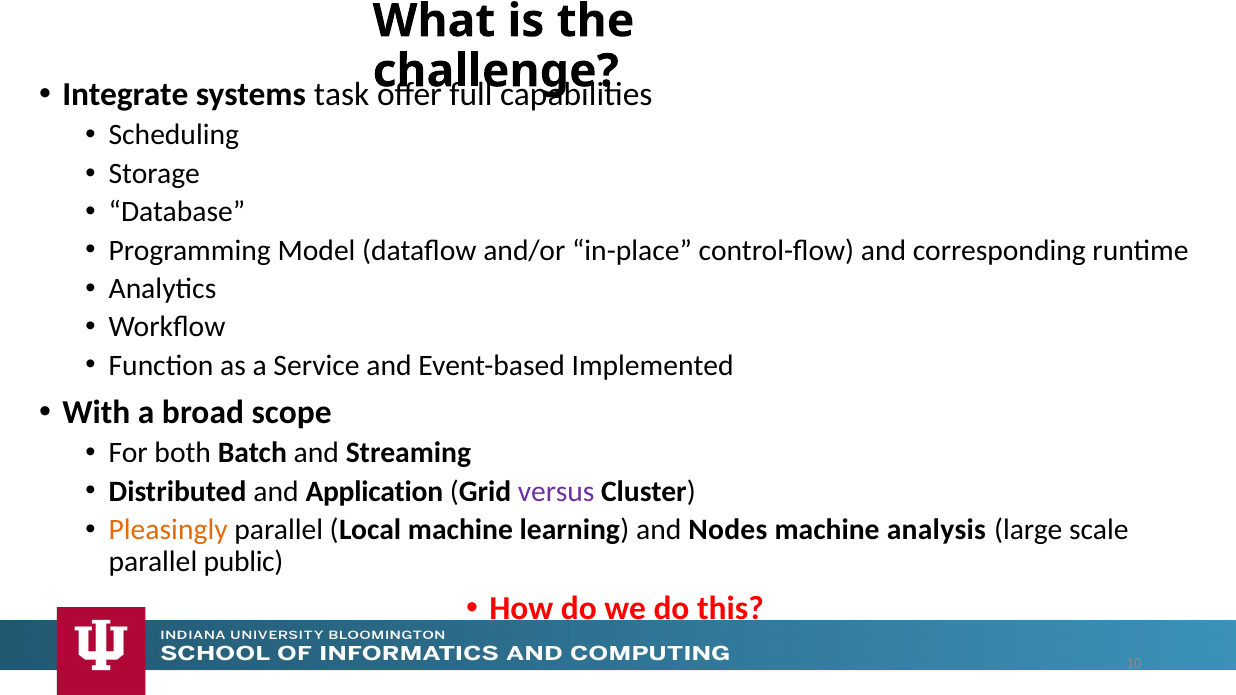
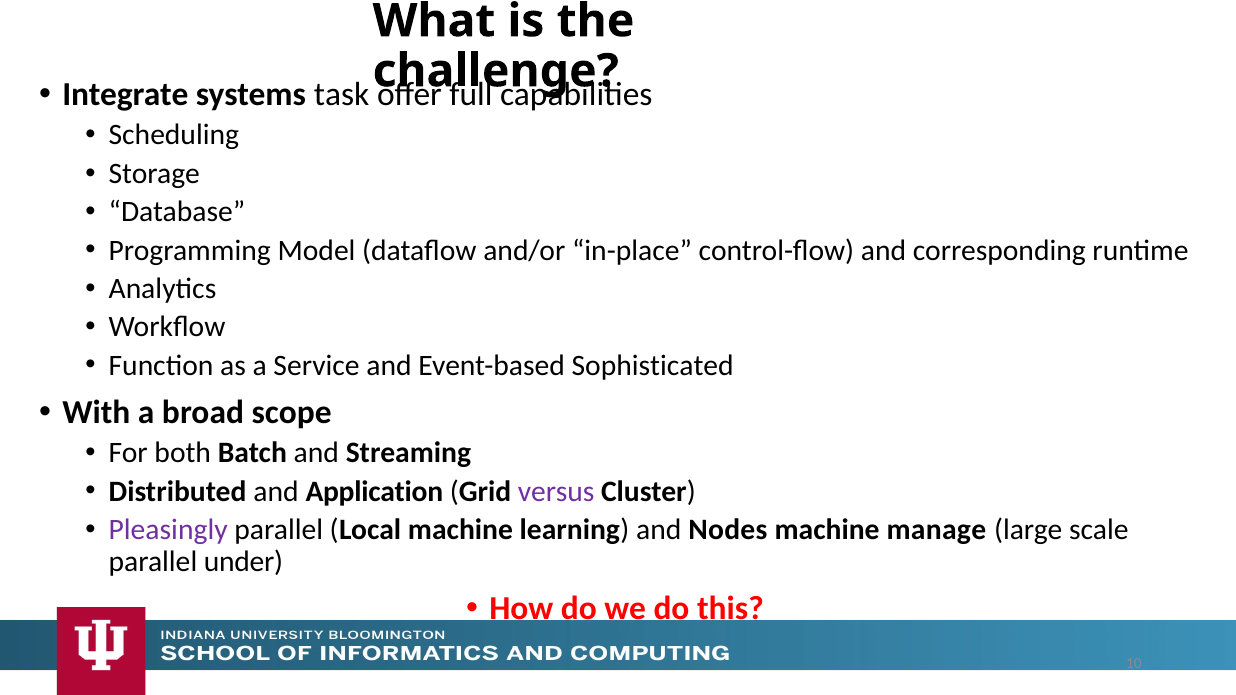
Implemented: Implemented -> Sophisticated
Pleasingly colour: orange -> purple
analysis: analysis -> manage
public: public -> under
